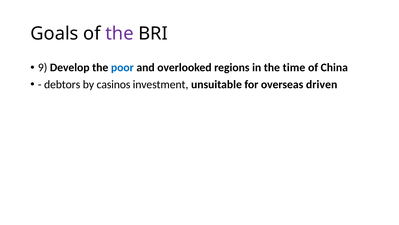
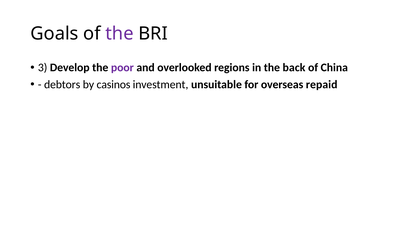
9: 9 -> 3
poor colour: blue -> purple
time: time -> back
driven: driven -> repaid
